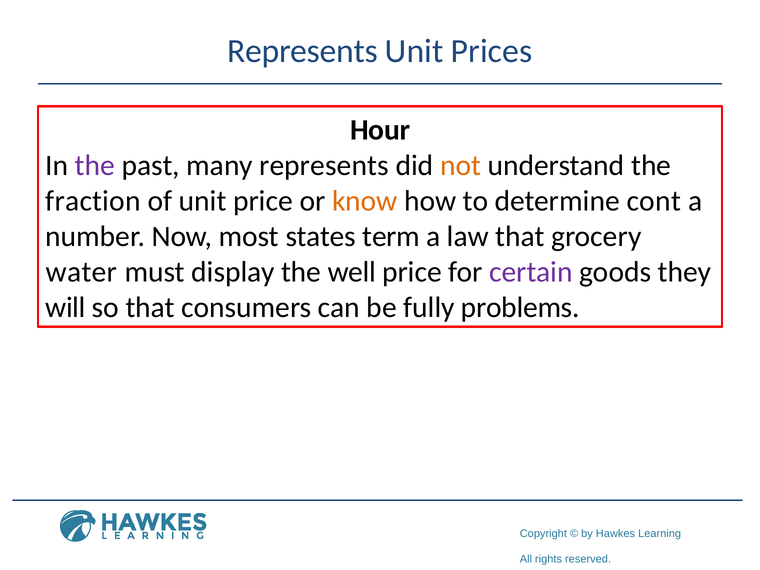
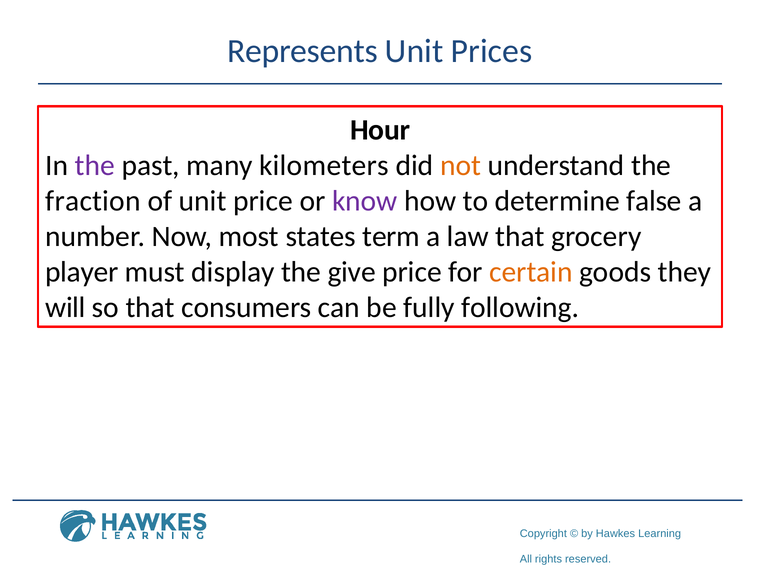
many represents: represents -> kilometers
know colour: orange -> purple
cont: cont -> false
water: water -> player
well: well -> give
certain colour: purple -> orange
problems: problems -> following
